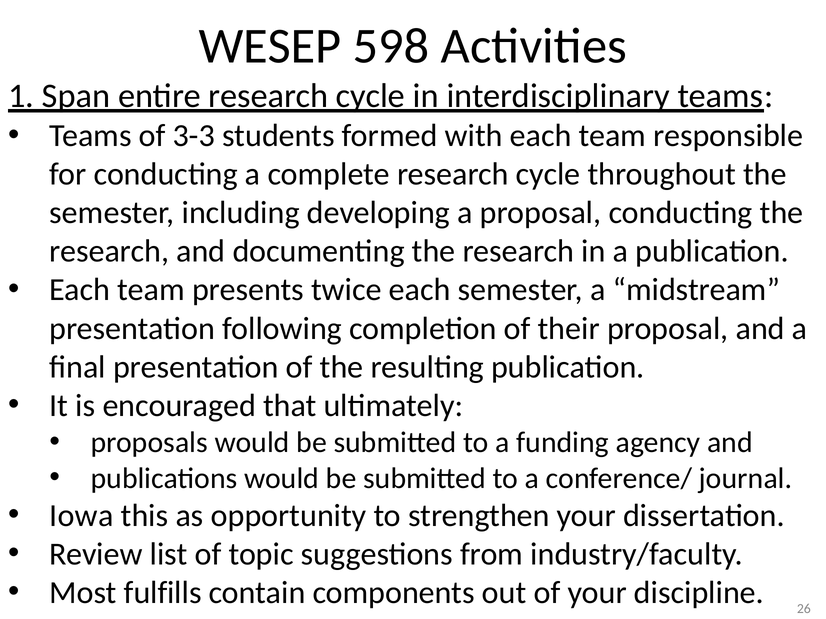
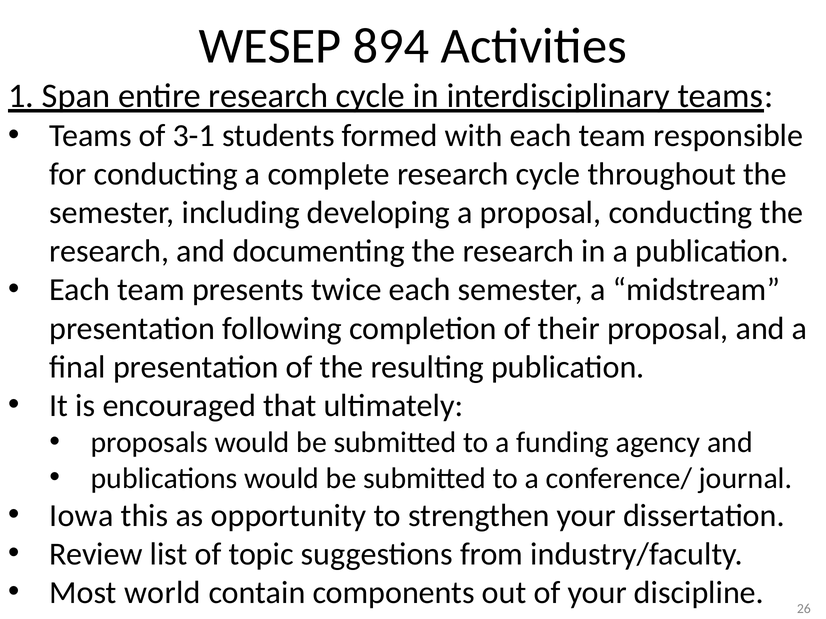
598: 598 -> 894
3-3: 3-3 -> 3-1
fulfills: fulfills -> world
